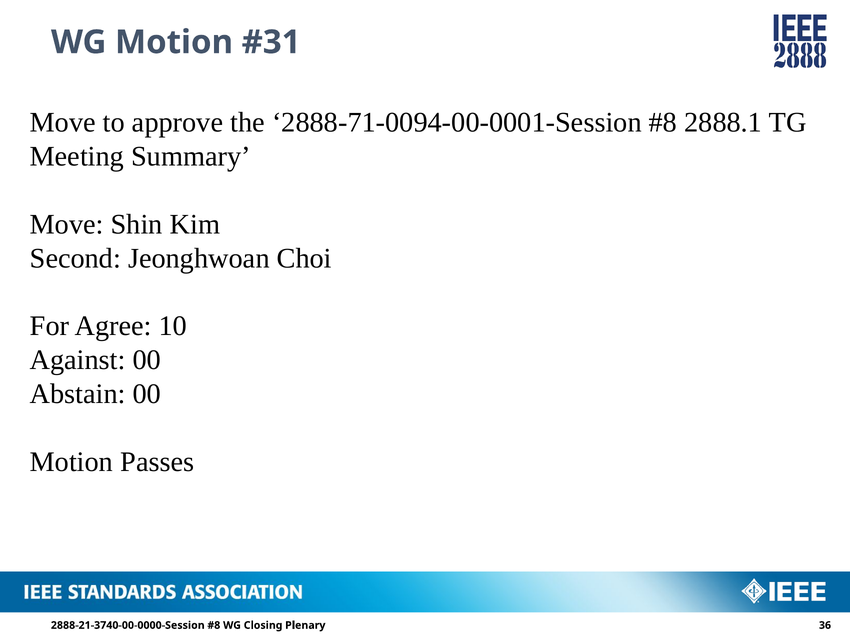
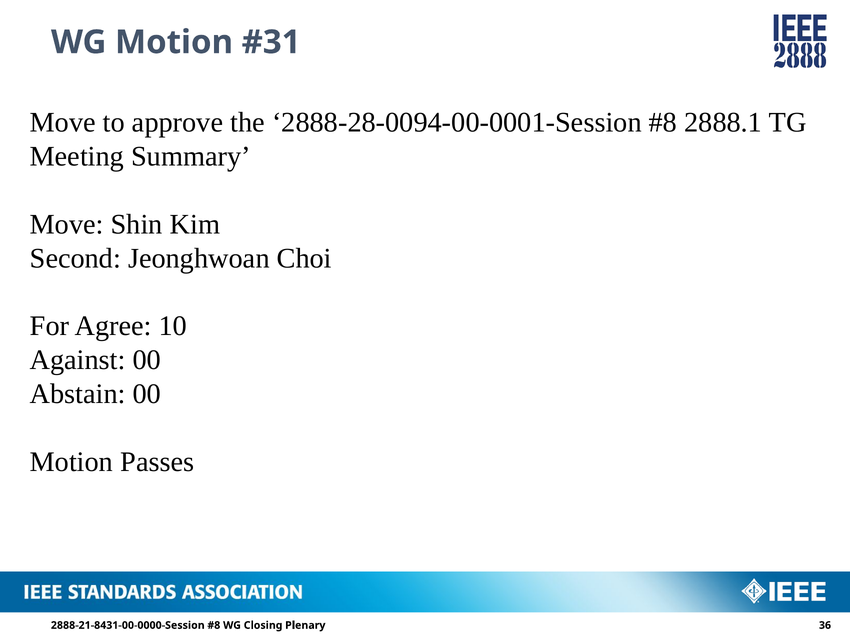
2888-71-0094-00-0001-Session: 2888-71-0094-00-0001-Session -> 2888-28-0094-00-0001-Session
2888-21-3740-00-0000-Session: 2888-21-3740-00-0000-Session -> 2888-21-8431-00-0000-Session
